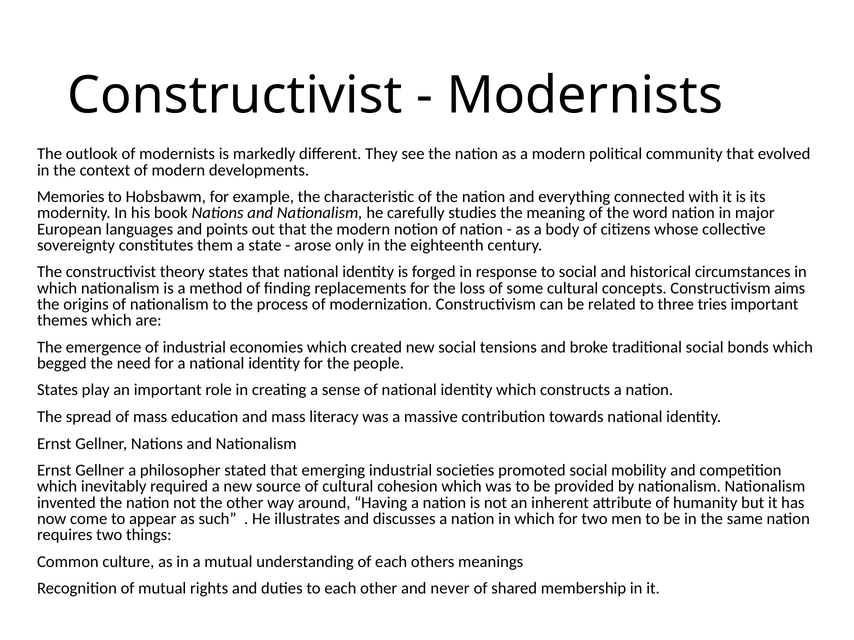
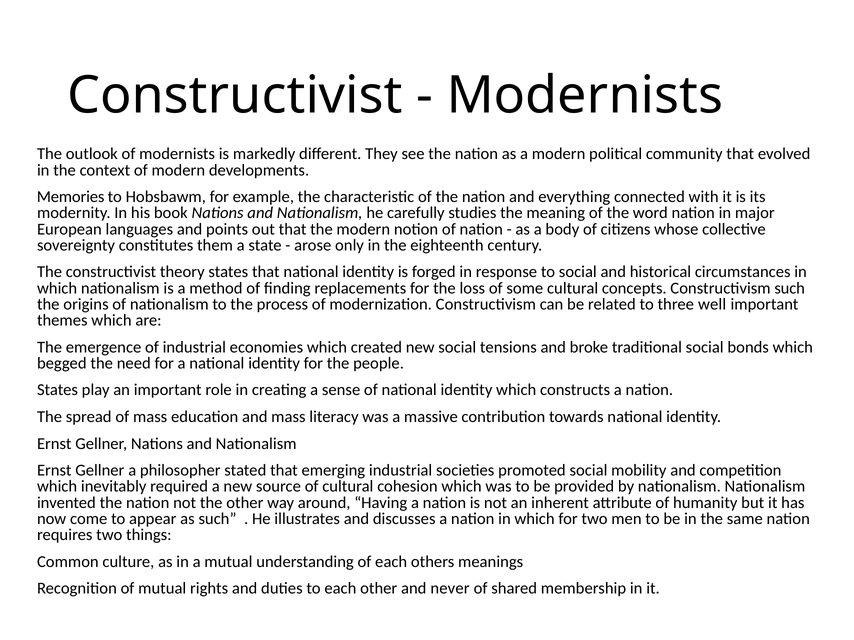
Constructivism aims: aims -> such
tries: tries -> well
